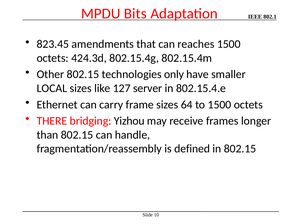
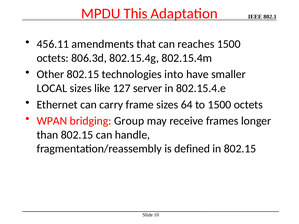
Bits: Bits -> This
823.45: 823.45 -> 456.11
424.3d: 424.3d -> 806.3d
only: only -> into
THERE: THERE -> WPAN
Yizhou: Yizhou -> Group
